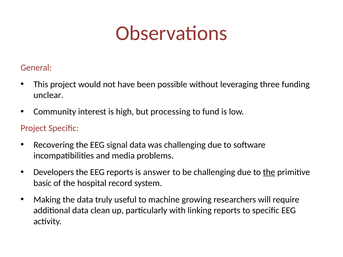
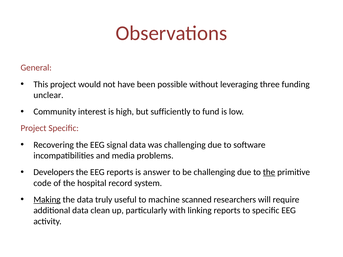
processing: processing -> sufficiently
basic: basic -> code
Making underline: none -> present
growing: growing -> scanned
